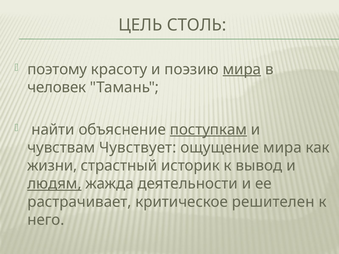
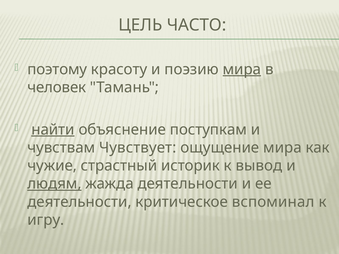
СТОЛЬ: СТОЛЬ -> ЧАСТО
найти underline: none -> present
поступкам underline: present -> none
жизни: жизни -> чужие
растрачивает at (79, 202): растрачивает -> деятельности
решителен: решителен -> вспоминал
него: него -> игру
